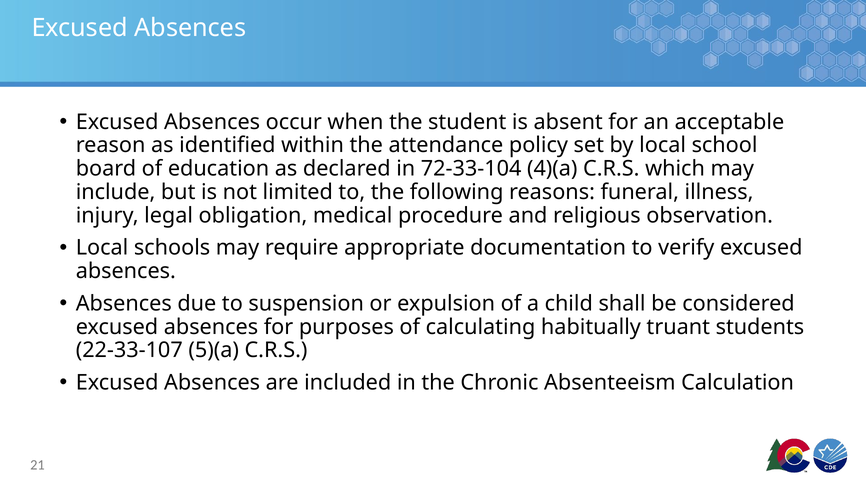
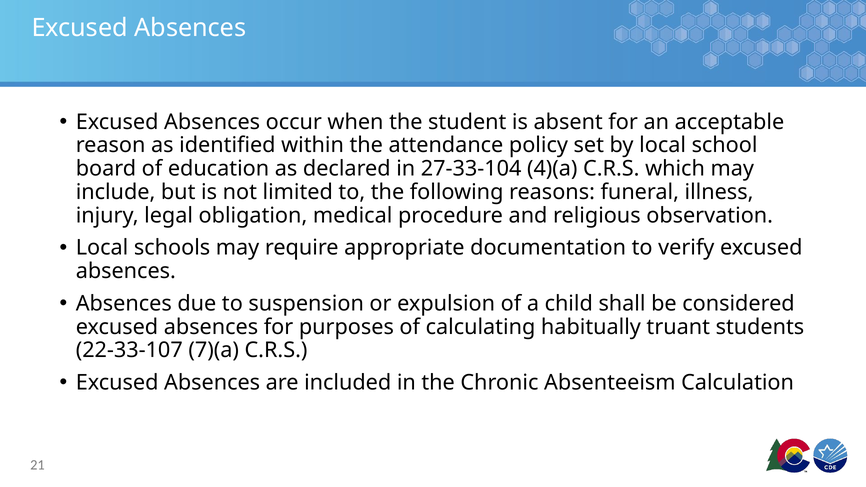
72-33-104: 72-33-104 -> 27-33-104
5)(a: 5)(a -> 7)(a
